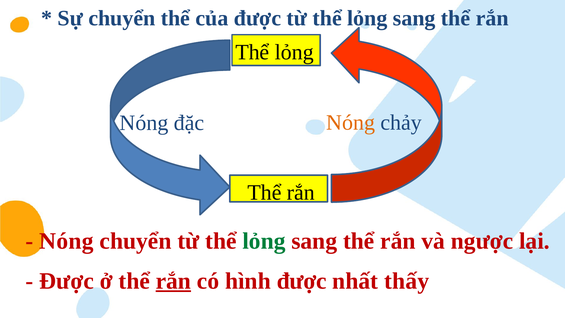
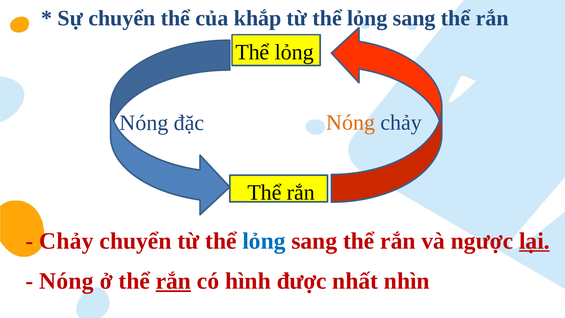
của được: được -> khắp
Nóng at (66, 241): Nóng -> Chảy
lỏng at (264, 241) colour: green -> blue
lại underline: none -> present
Được at (67, 281): Được -> Nóng
thấy: thấy -> nhìn
